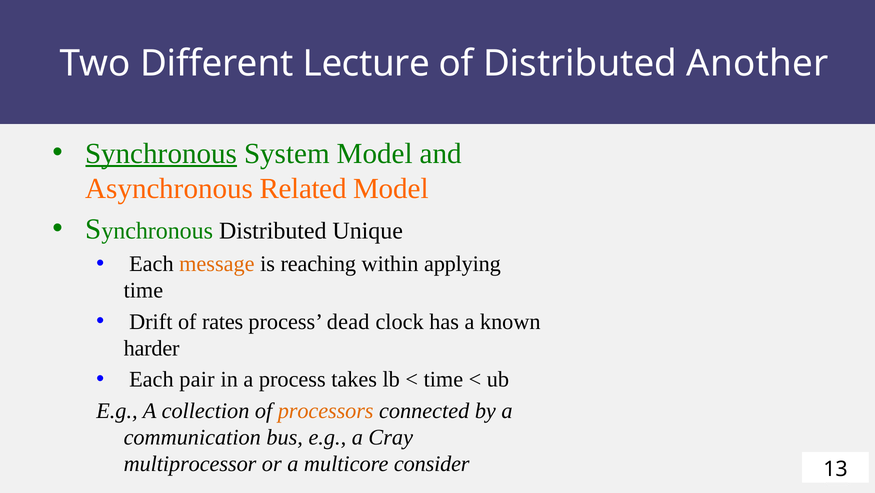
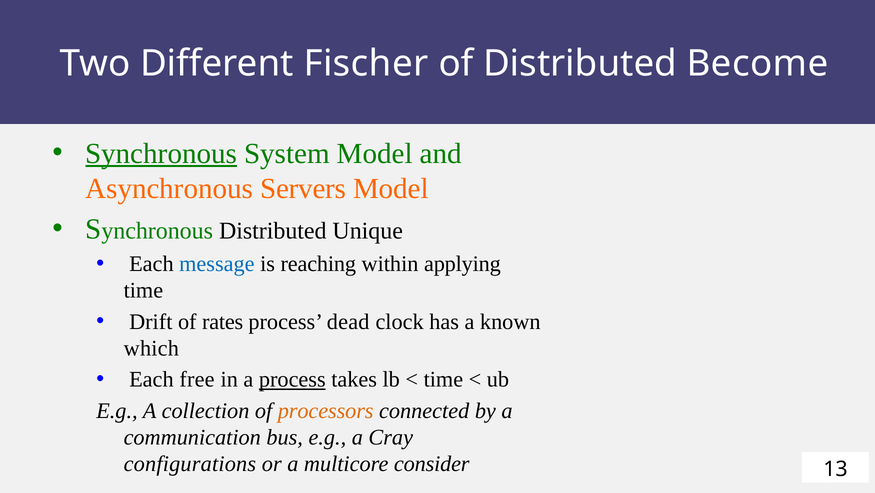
Lecture: Lecture -> Fischer
Another: Another -> Become
Related: Related -> Servers
message colour: orange -> blue
harder: harder -> which
pair: pair -> free
process at (292, 380) underline: none -> present
multiprocessor: multiprocessor -> configurations
